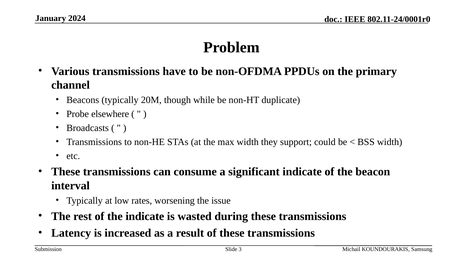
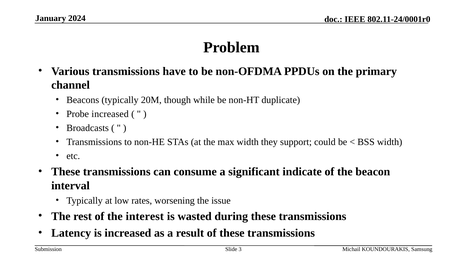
Probe elsewhere: elsewhere -> increased
the indicate: indicate -> interest
